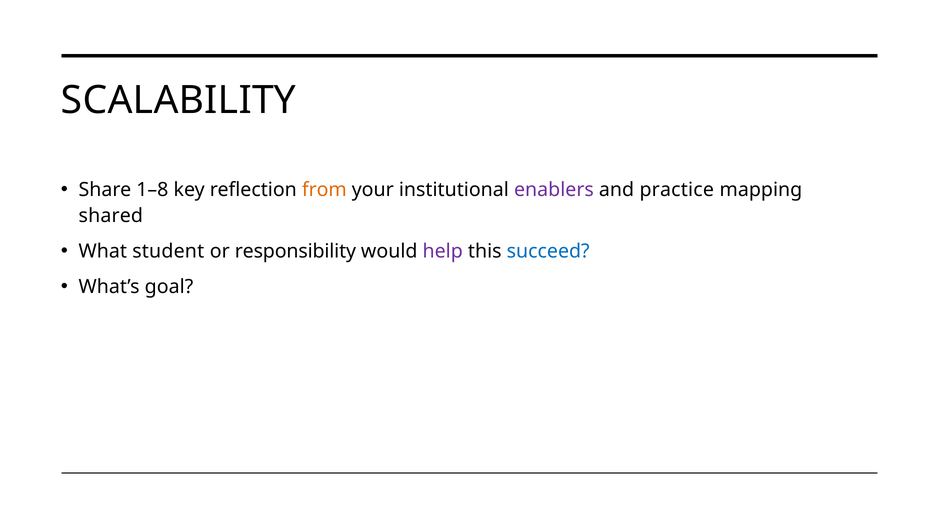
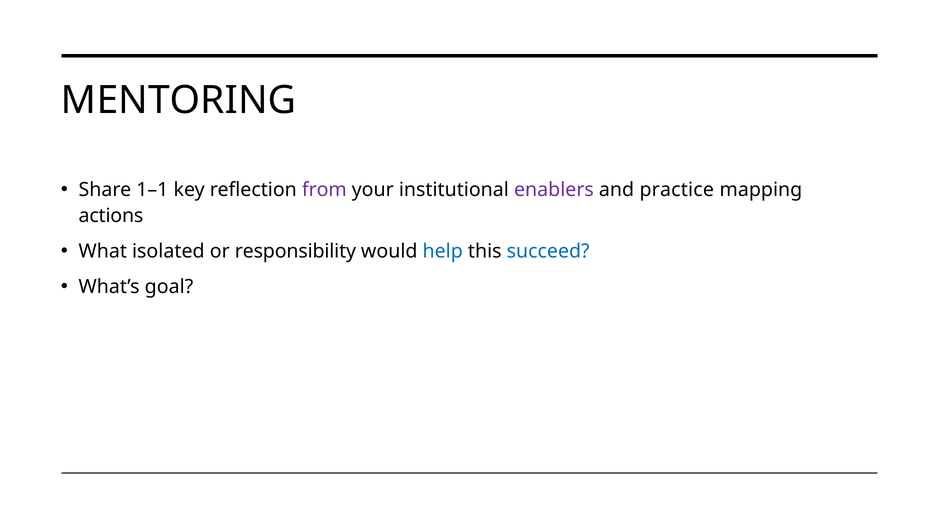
SCALABILITY: SCALABILITY -> MENTORING
1–8: 1–8 -> 1–1
from colour: orange -> purple
shared: shared -> actions
student: student -> isolated
help colour: purple -> blue
